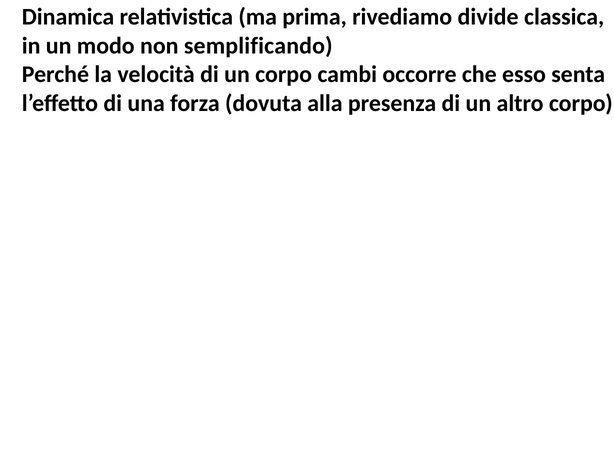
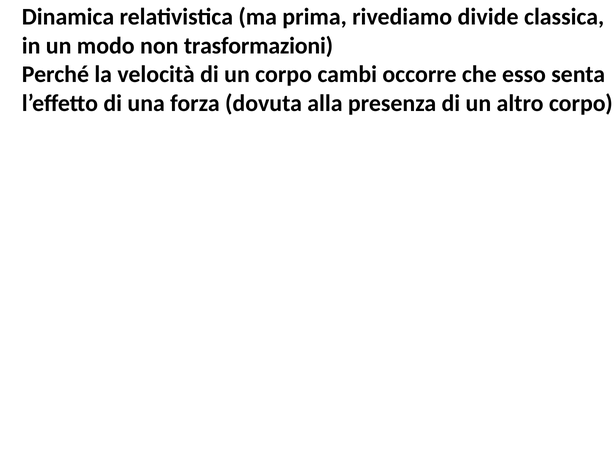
semplificando: semplificando -> trasformazioni
